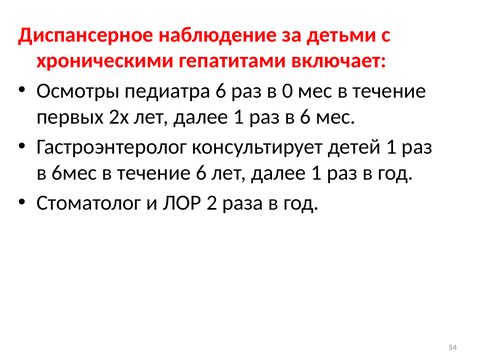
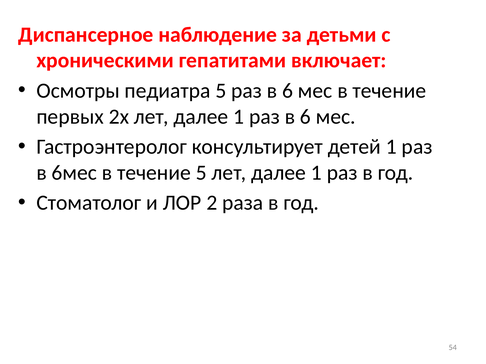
педиатра 6: 6 -> 5
0 at (288, 91): 0 -> 6
течение 6: 6 -> 5
